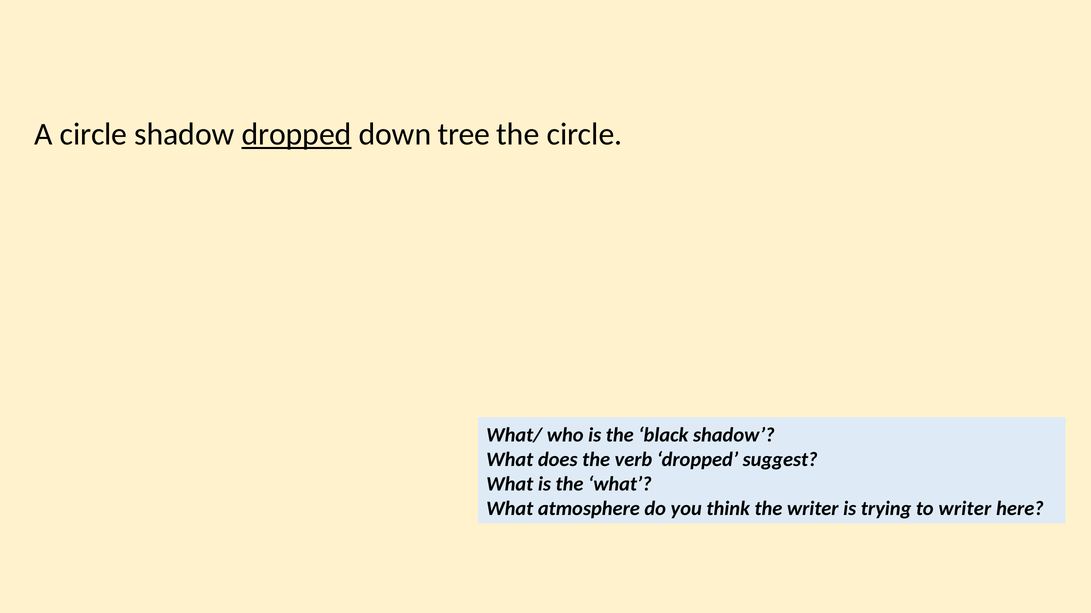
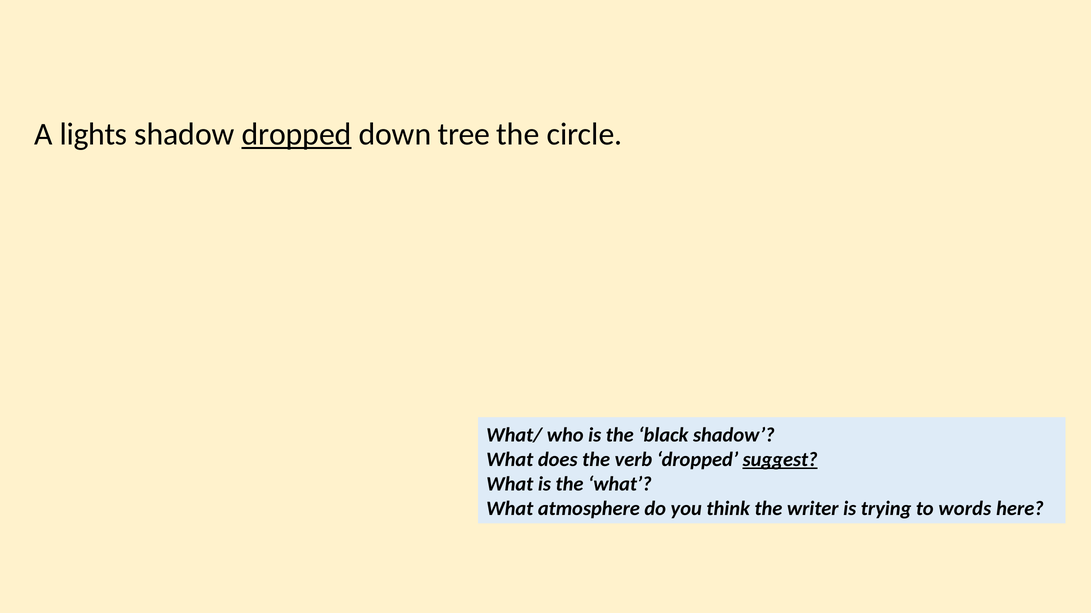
A circle: circle -> lights
suggest underline: none -> present
to writer: writer -> words
